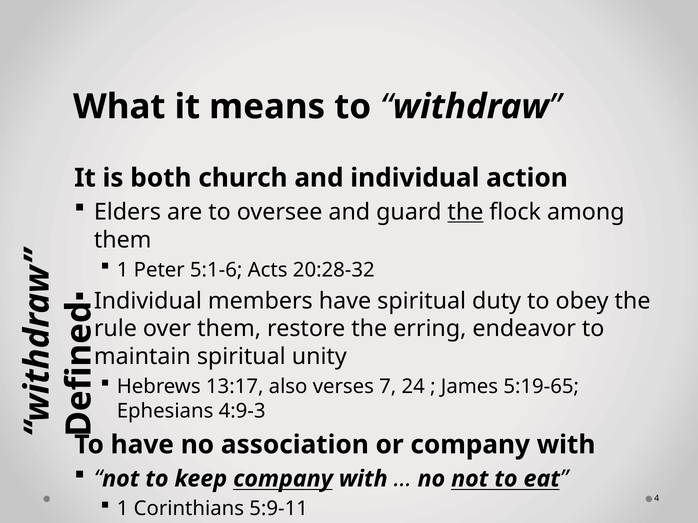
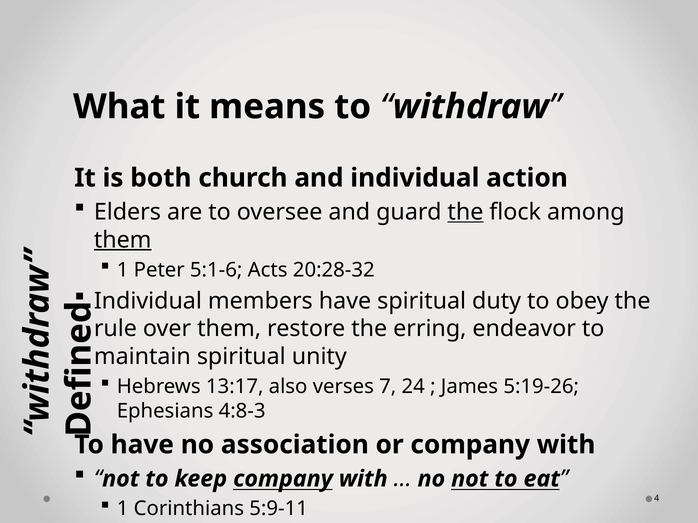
them at (123, 240) underline: none -> present
5:19-65: 5:19-65 -> 5:19-26
4:9-3: 4:9-3 -> 4:8-3
